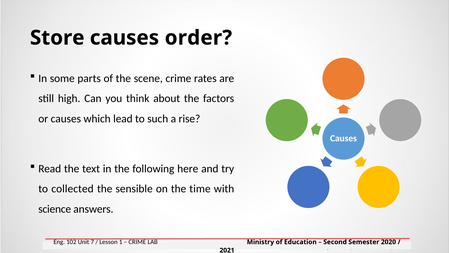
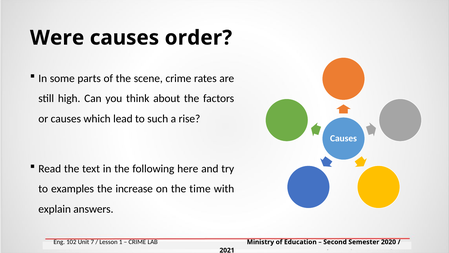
Store: Store -> Were
collected: collected -> examples
sensible: sensible -> increase
science: science -> explain
